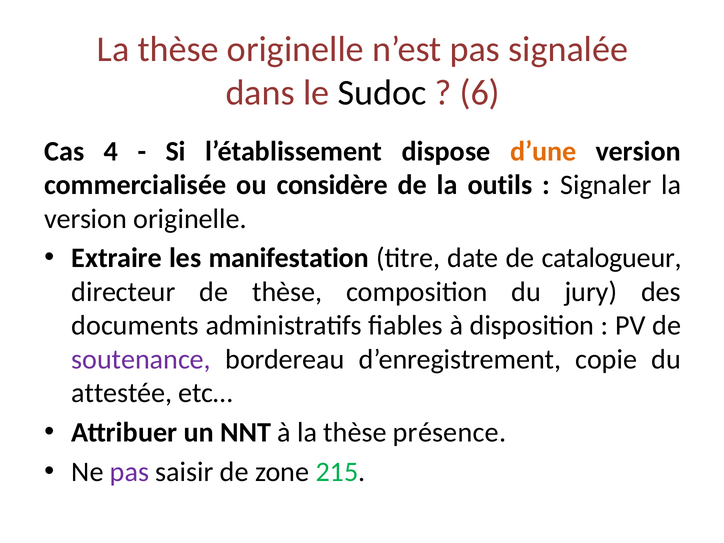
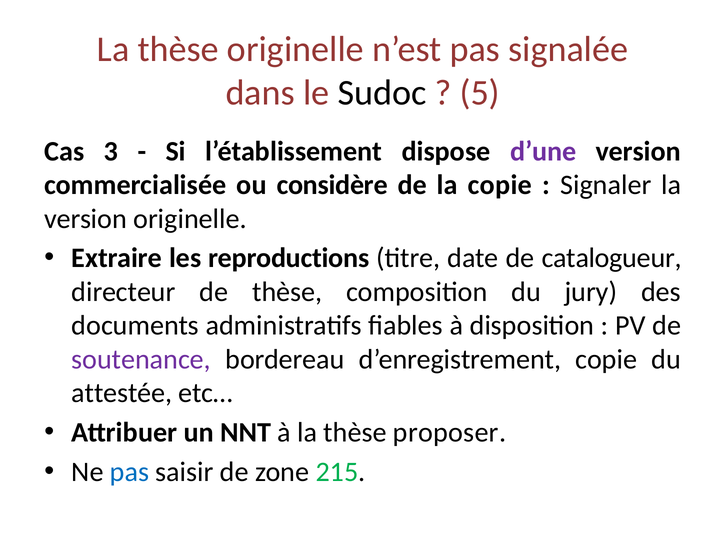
6: 6 -> 5
4: 4 -> 3
d’une colour: orange -> purple
la outils: outils -> copie
manifestation: manifestation -> reproductions
présence: présence -> proposer
pas at (130, 472) colour: purple -> blue
